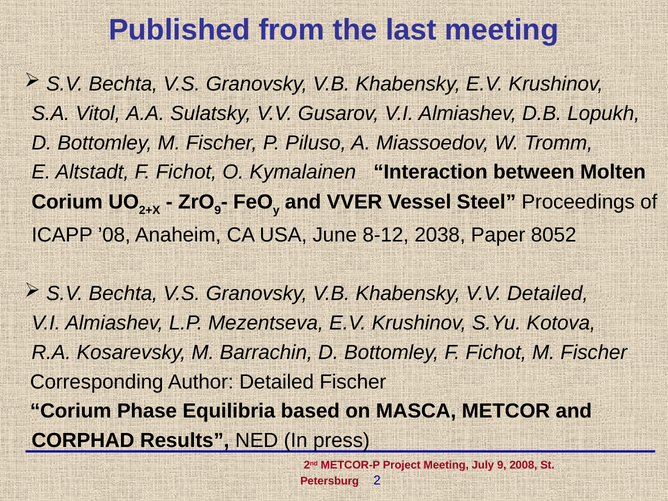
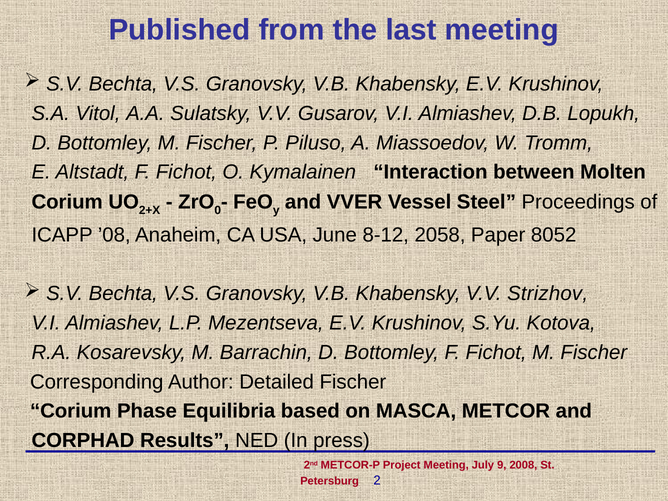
9 at (218, 210): 9 -> 0
2038: 2038 -> 2058
V.V Detailed: Detailed -> Strizhov
